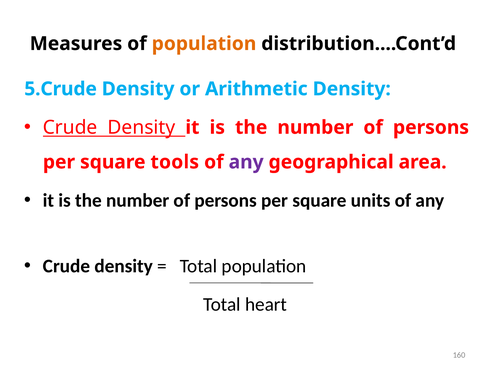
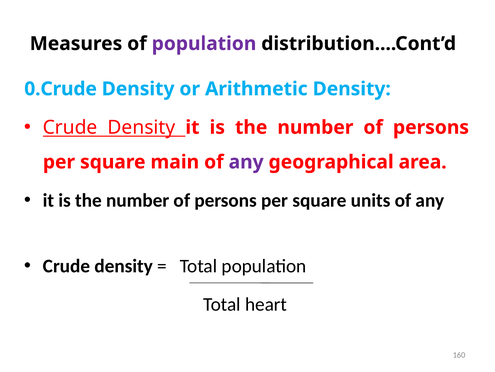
population at (204, 44) colour: orange -> purple
5.Crude: 5.Crude -> 0.Crude
tools: tools -> main
